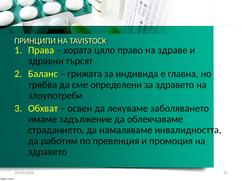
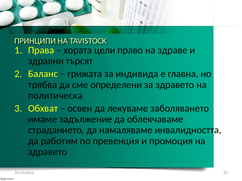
цяло: цяло -> цели
злоупотреби: злоупотреби -> политическа
